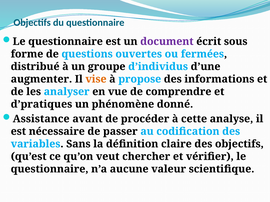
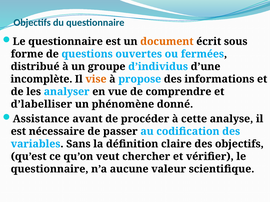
document colour: purple -> orange
augmenter: augmenter -> incomplète
d’pratiques: d’pratiques -> d’labelliser
